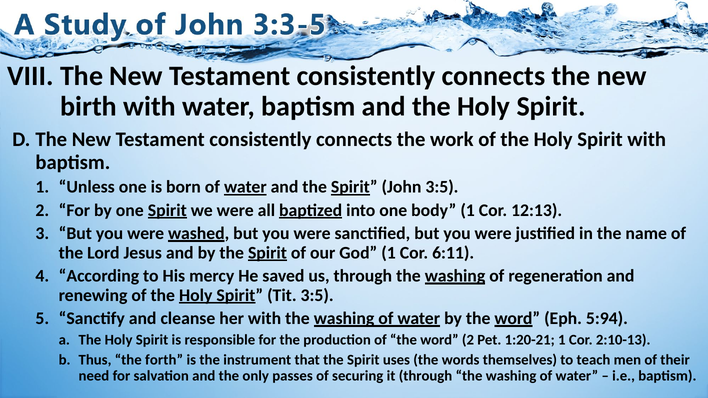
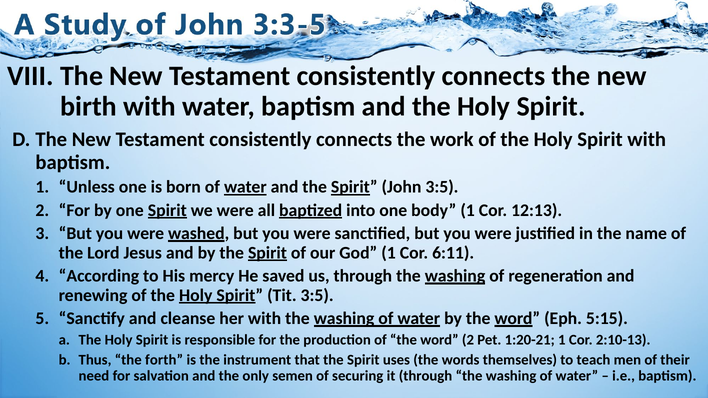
5:94: 5:94 -> 5:15
passes: passes -> semen
